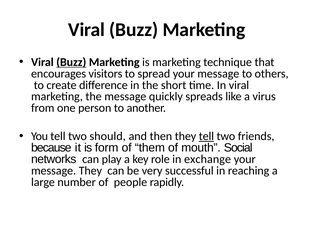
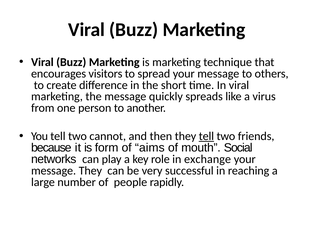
Buzz at (71, 62) underline: present -> none
should: should -> cannot
them: them -> aims
